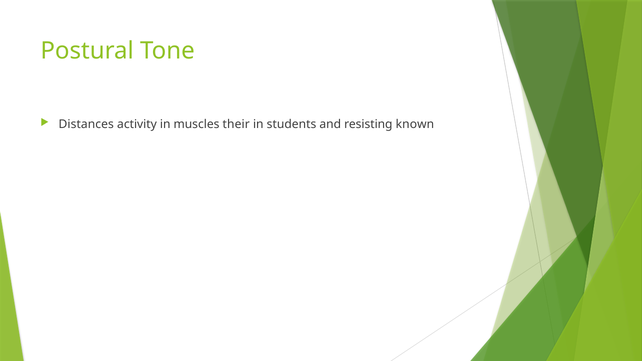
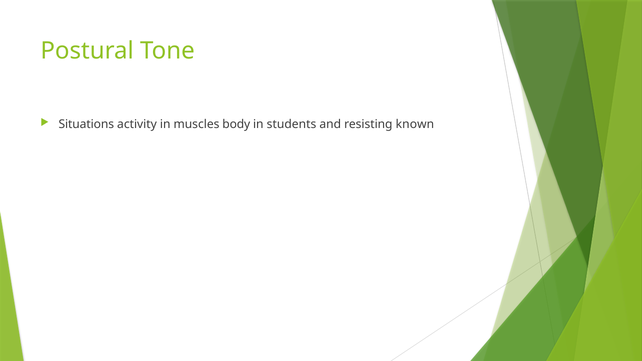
Distances: Distances -> Situations
their: their -> body
